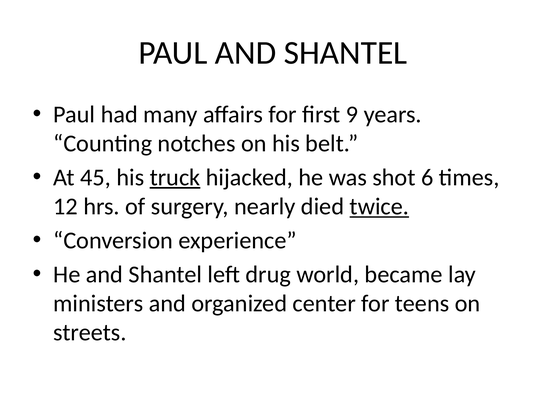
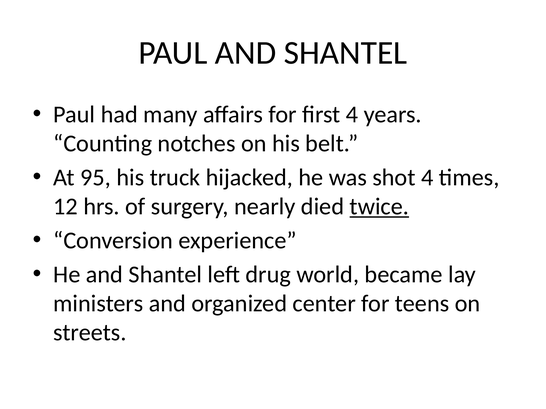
first 9: 9 -> 4
45: 45 -> 95
truck underline: present -> none
shot 6: 6 -> 4
